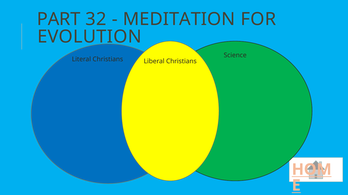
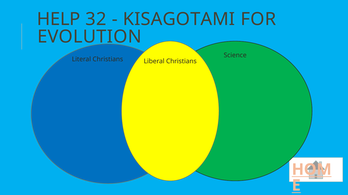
PART: PART -> HELP
MEDITATION: MEDITATION -> KISAGOTAMI
